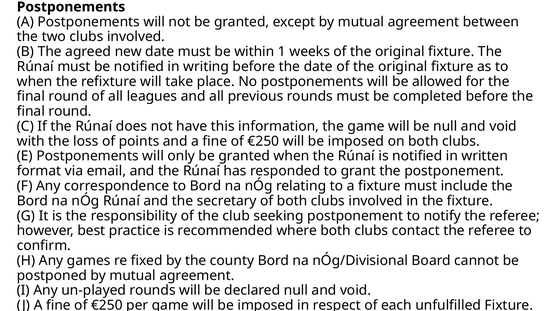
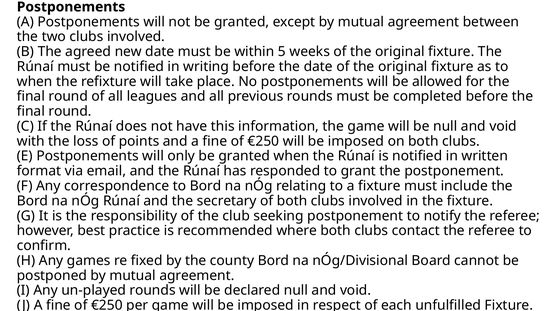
1: 1 -> 5
